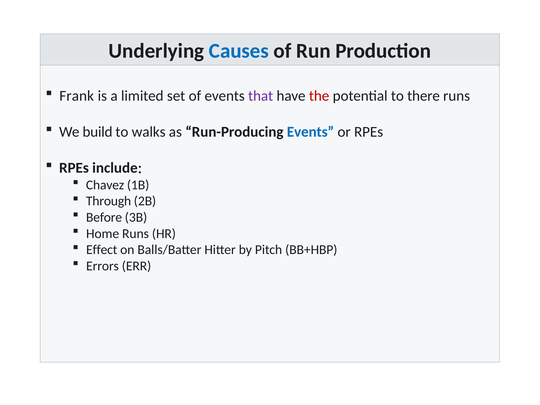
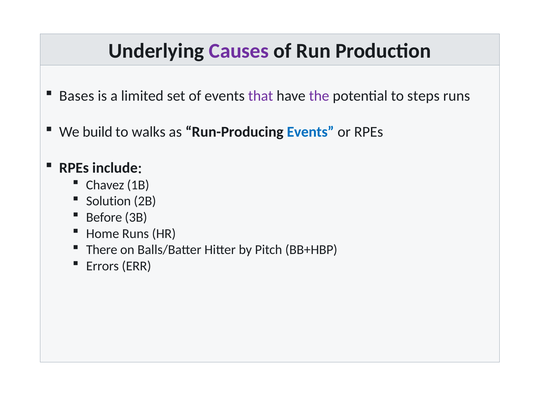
Causes colour: blue -> purple
Frank: Frank -> Bases
the colour: red -> purple
there: there -> steps
Through: Through -> Solution
Effect: Effect -> There
